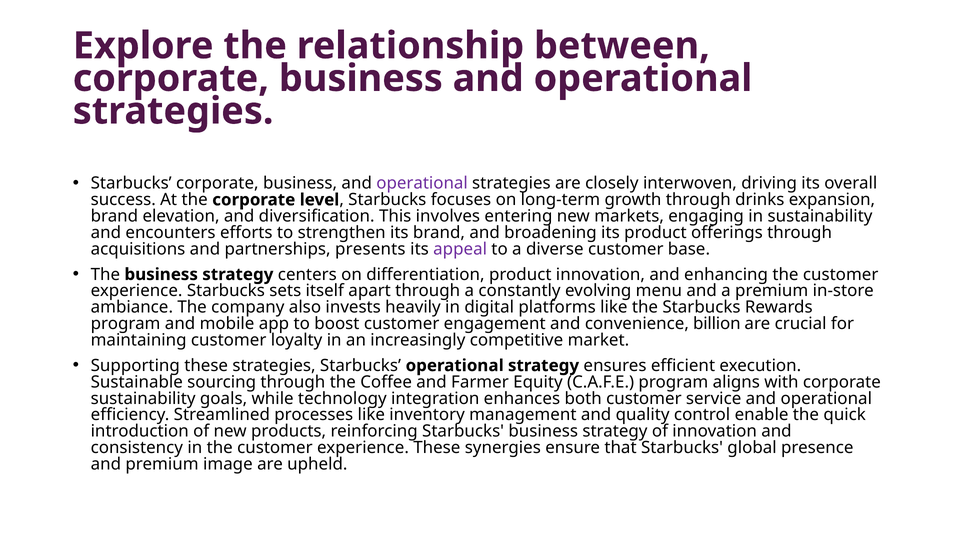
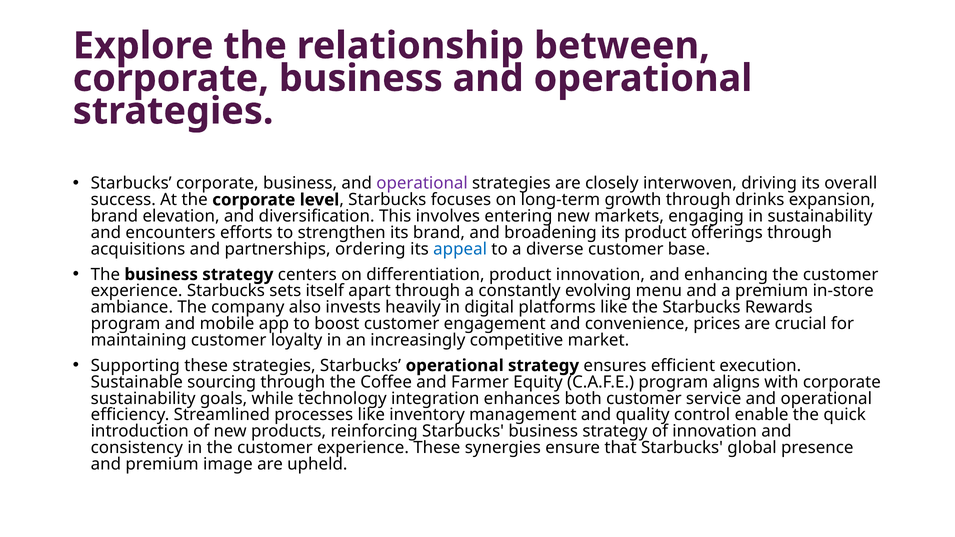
presents: presents -> ordering
appeal colour: purple -> blue
billion: billion -> prices
